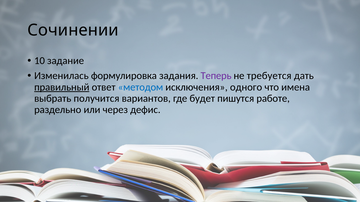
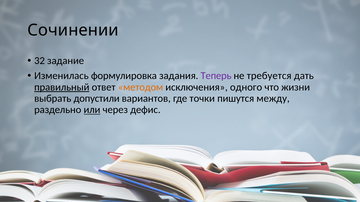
10: 10 -> 32
методом colour: blue -> orange
имена: имена -> жизни
получится: получится -> допустили
будет: будет -> точки
работе: работе -> между
или underline: none -> present
